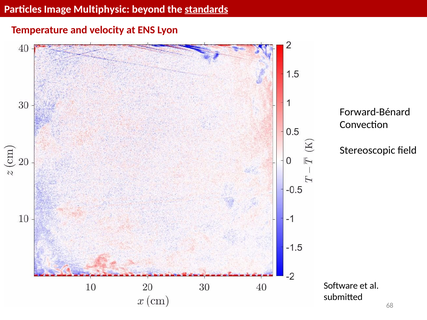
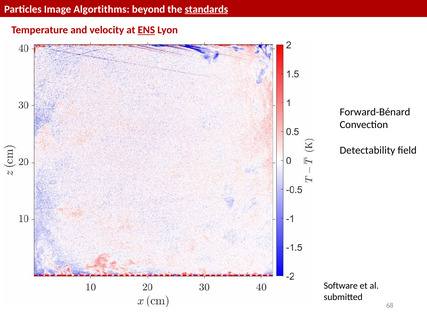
Multiphysic: Multiphysic -> Algortithms
ENS underline: none -> present
Stereoscopic: Stereoscopic -> Detectability
